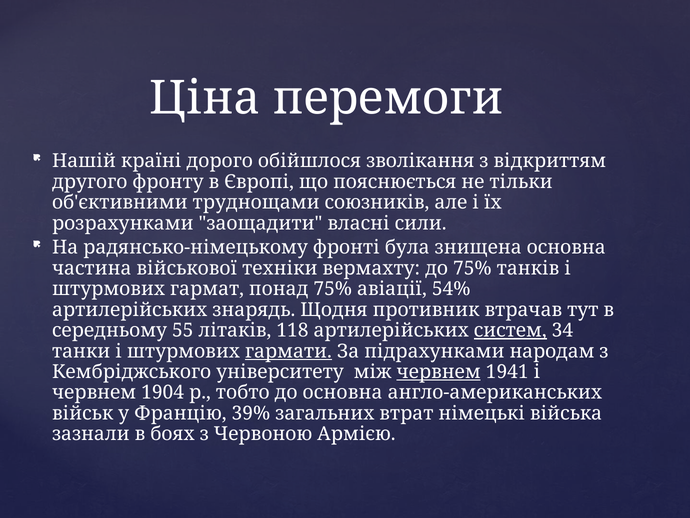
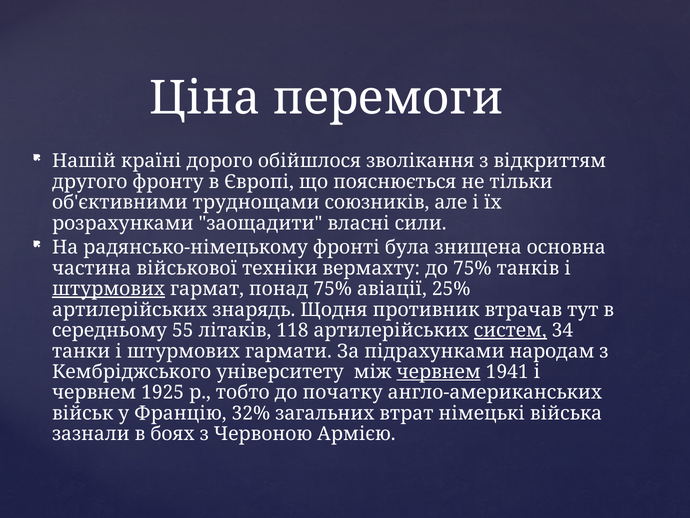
штурмових at (109, 289) underline: none -> present
54%: 54% -> 25%
гармати underline: present -> none
1904: 1904 -> 1925
до основна: основна -> початку
39%: 39% -> 32%
